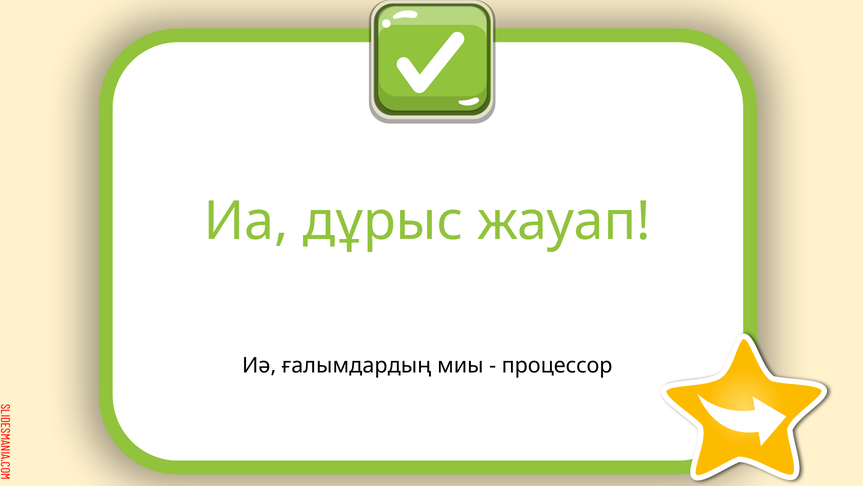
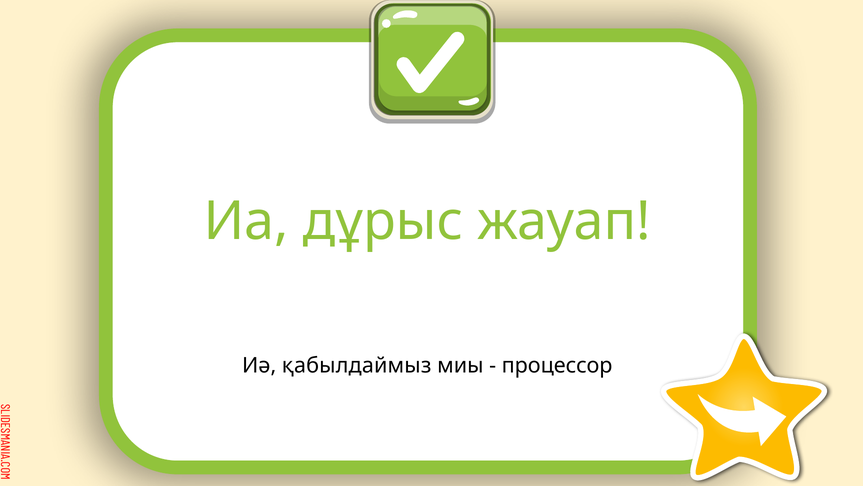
ғалымдардың: ғалымдардың -> қабылдаймыз
